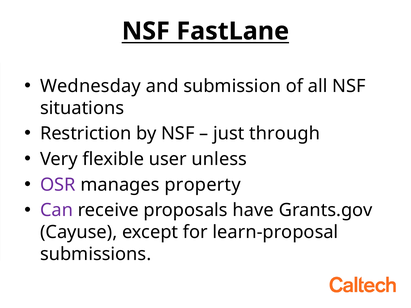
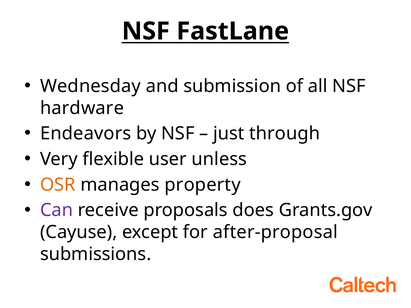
situations: situations -> hardware
Restriction: Restriction -> Endeavors
OSR colour: purple -> orange
have: have -> does
learn-proposal: learn-proposal -> after-proposal
